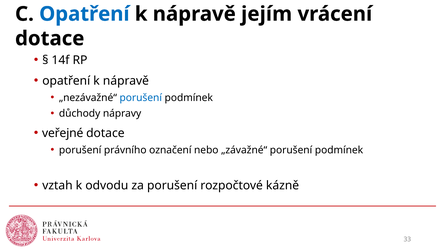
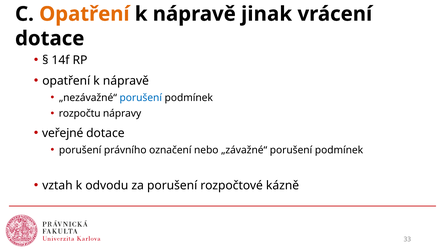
Opatření at (84, 14) colour: blue -> orange
jejím: jejím -> jinak
důchody: důchody -> rozpočtu
